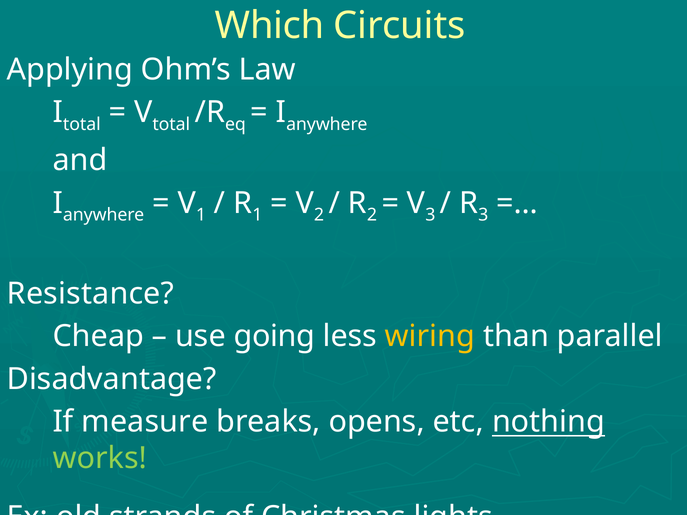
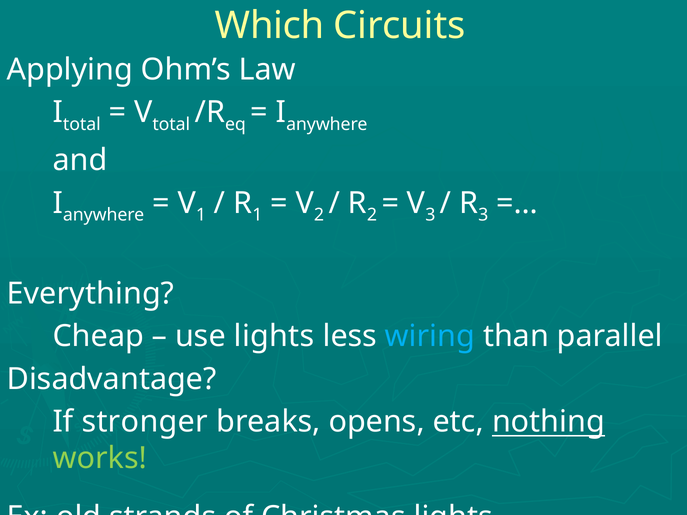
Resistance: Resistance -> Everything
use going: going -> lights
wiring colour: yellow -> light blue
measure: measure -> stronger
